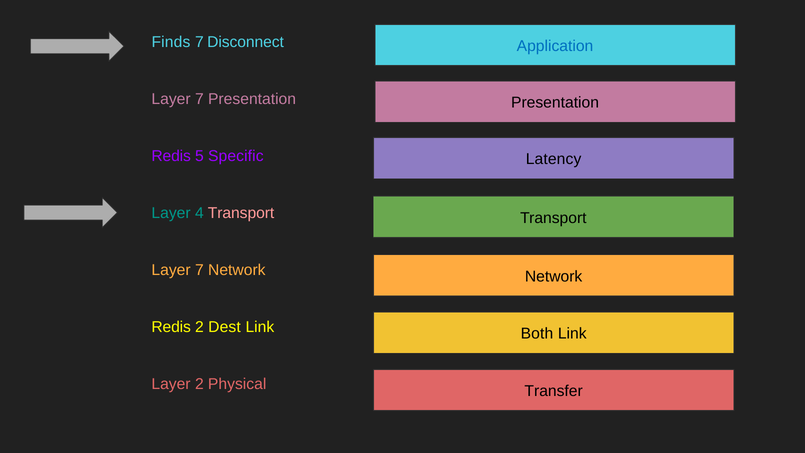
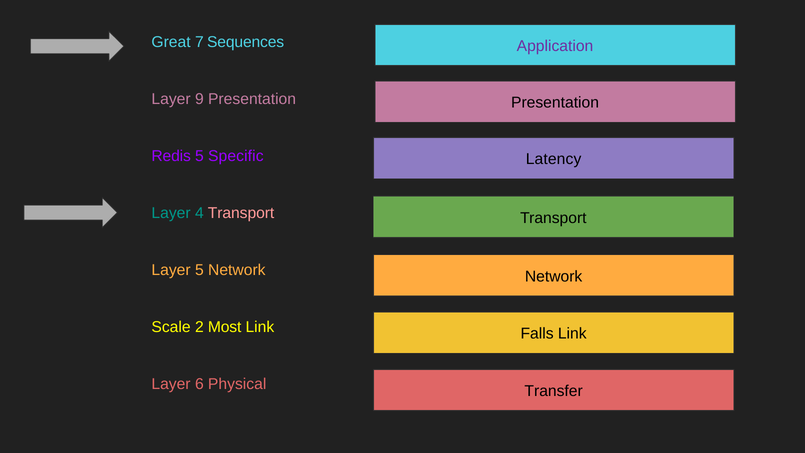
Finds: Finds -> Great
Disconnect: Disconnect -> Sequences
Application colour: blue -> purple
7 at (199, 99): 7 -> 9
7 at (199, 270): 7 -> 5
Redis at (171, 327): Redis -> Scale
Dest: Dest -> Most
Both: Both -> Falls
Layer 2: 2 -> 6
